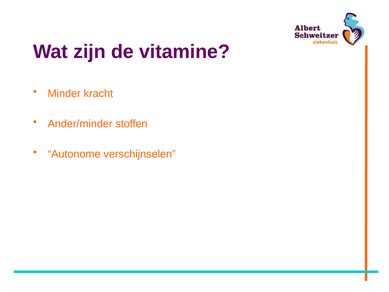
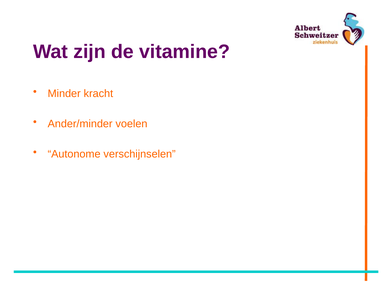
stoffen: stoffen -> voelen
